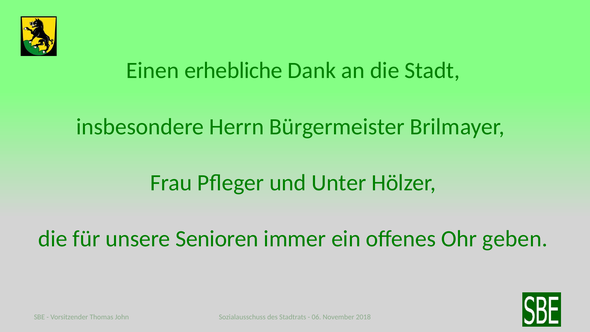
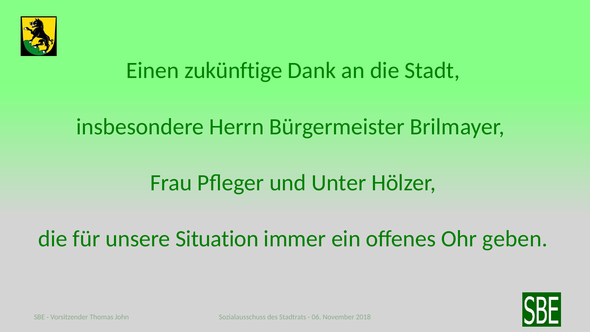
erhebliche: erhebliche -> zukünftige
Senioren: Senioren -> Situation
